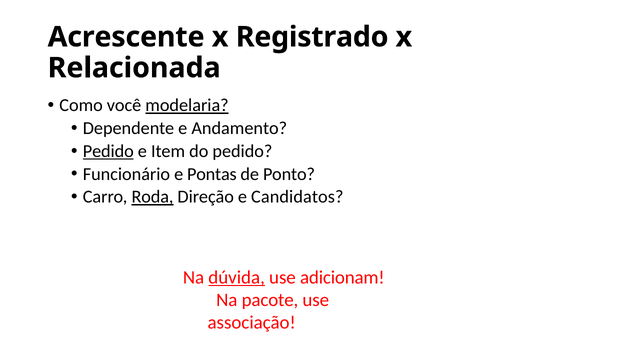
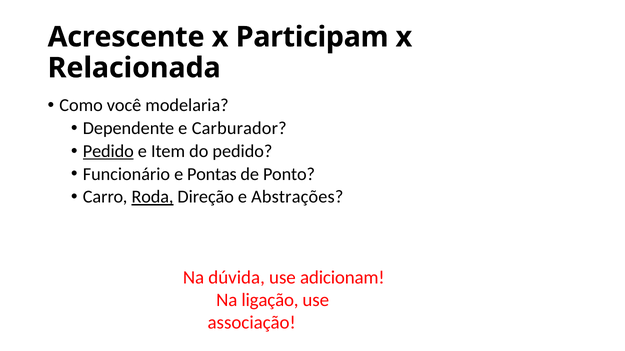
Registrado: Registrado -> Participam
modelaria underline: present -> none
Andamento: Andamento -> Carburador
Candidatos: Candidatos -> Abstrações
dúvida underline: present -> none
pacote: pacote -> ligação
